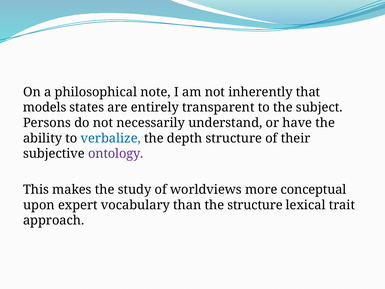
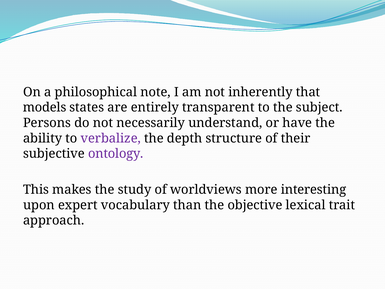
verbalize colour: blue -> purple
conceptual: conceptual -> interesting
the structure: structure -> objective
